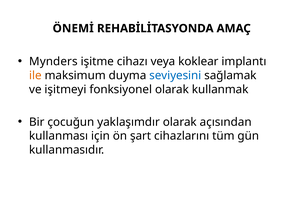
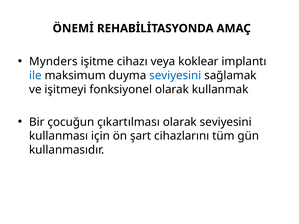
ile colour: orange -> blue
yaklaşımdır: yaklaşımdır -> çıkartılması
olarak açısından: açısından -> seviyesini
